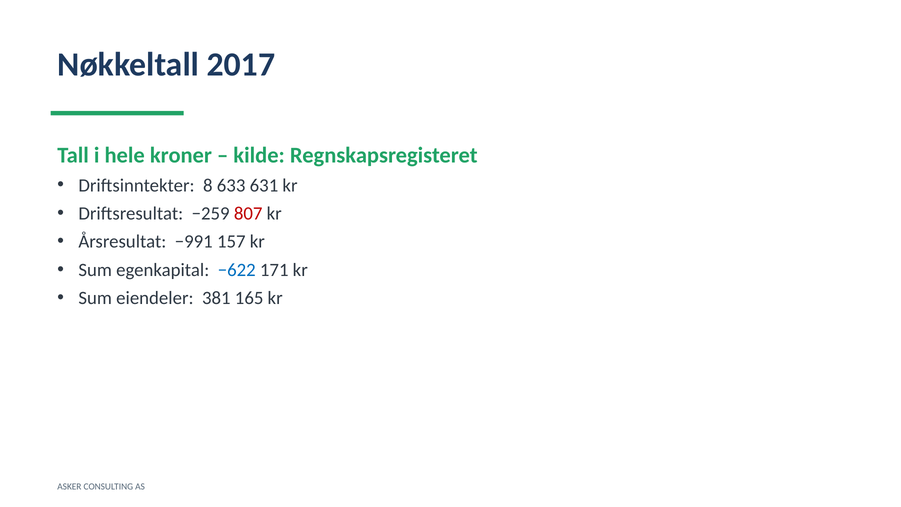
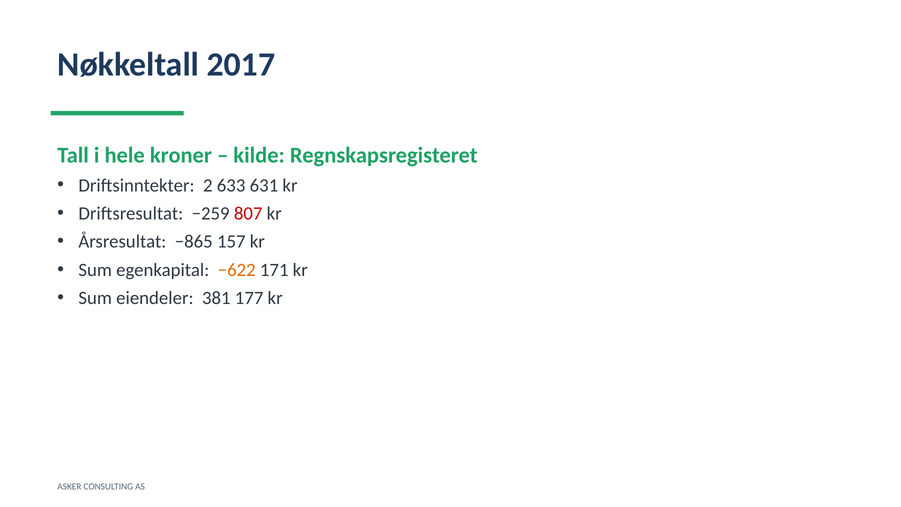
8: 8 -> 2
−991: −991 -> −865
−622 colour: blue -> orange
165: 165 -> 177
